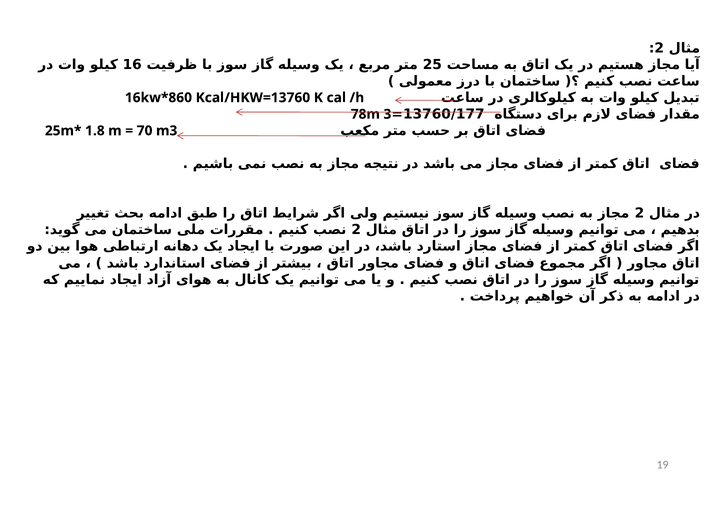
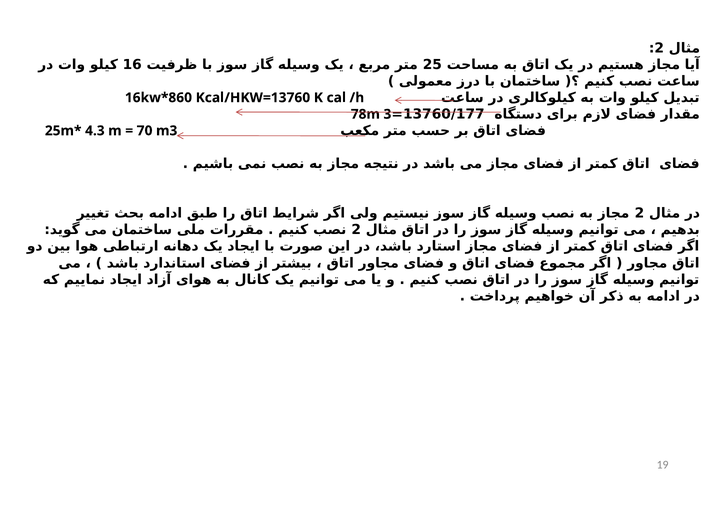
1.8: 1.8 -> 4.3
